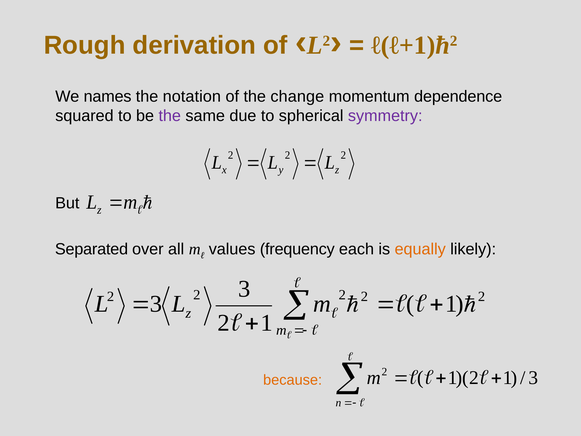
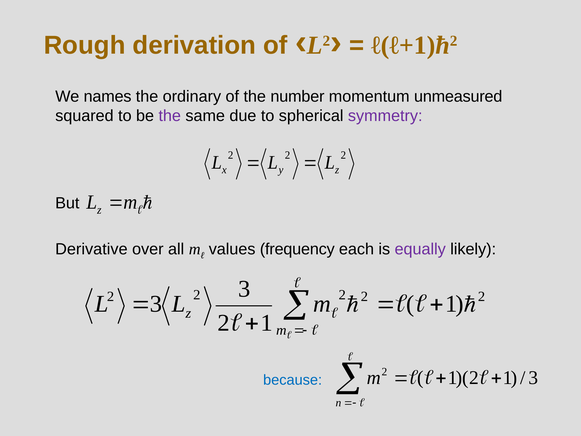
notation: notation -> ordinary
change: change -> number
dependence: dependence -> unmeasured
Separated: Separated -> Derivative
equally colour: orange -> purple
because colour: orange -> blue
